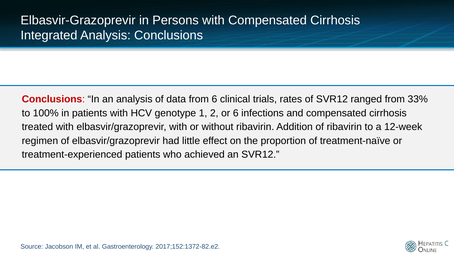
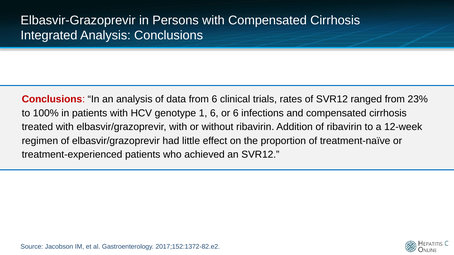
33%: 33% -> 23%
1 2: 2 -> 6
